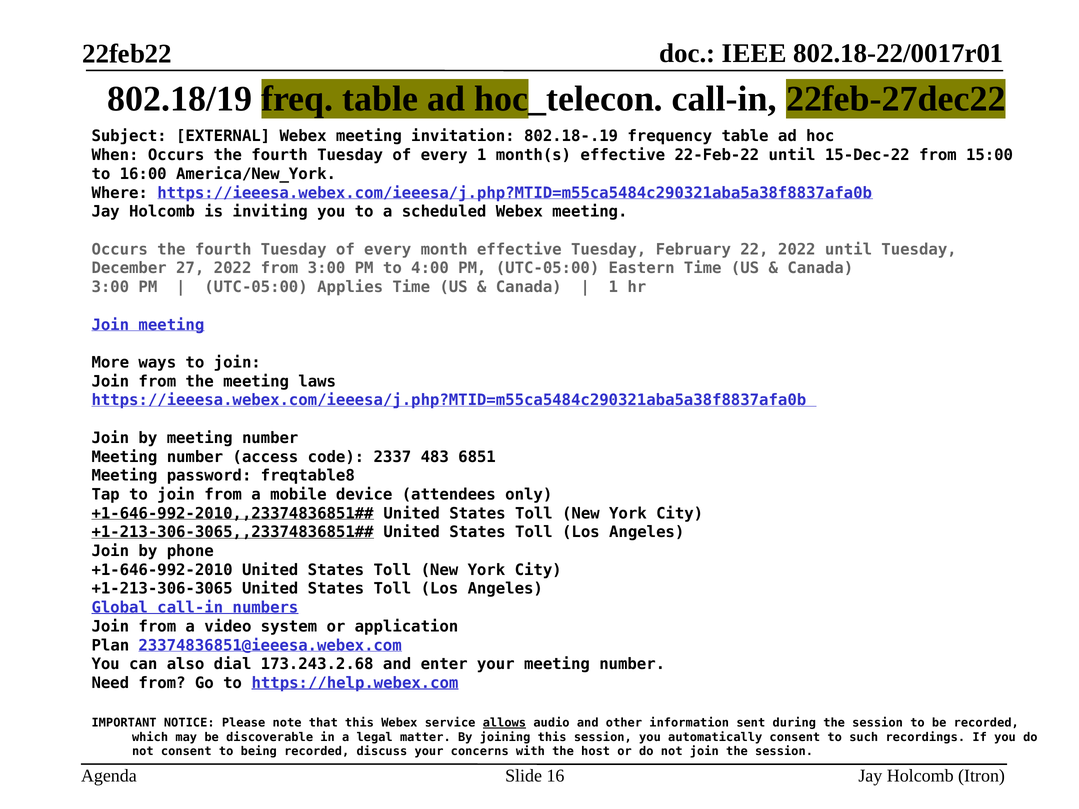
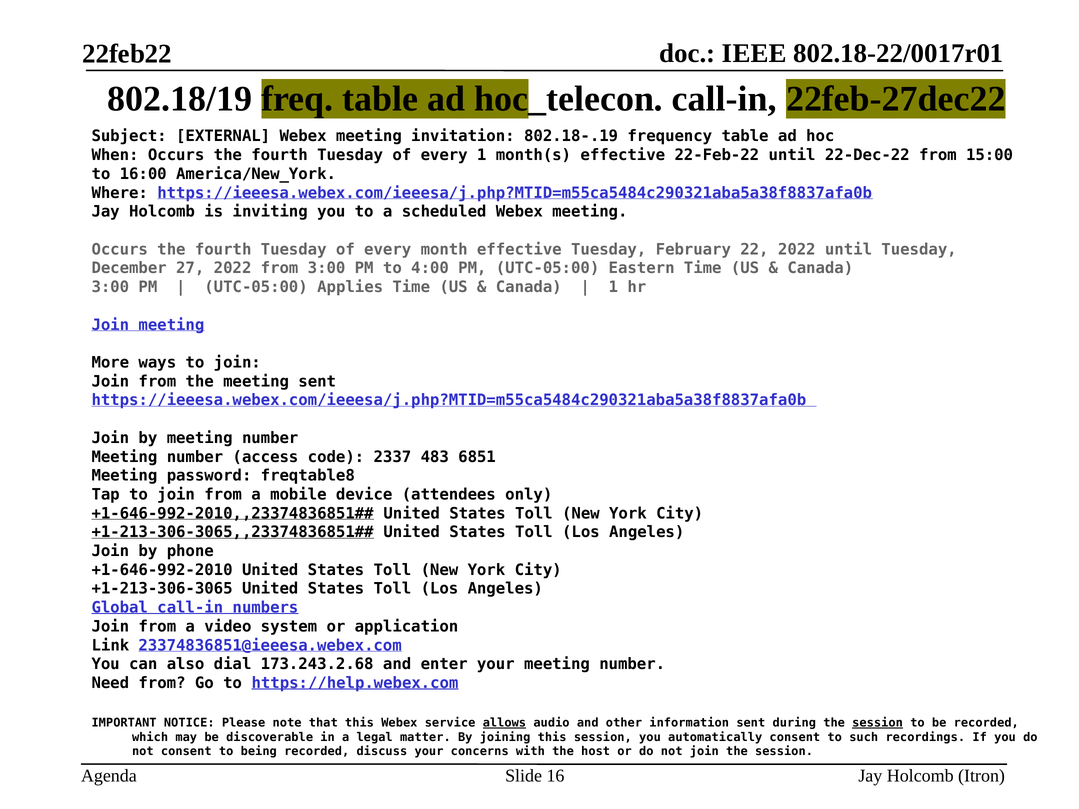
15-Dec-22: 15-Dec-22 -> 22-Dec-22
meeting laws: laws -> sent
Plan: Plan -> Link
session at (878, 723) underline: none -> present
